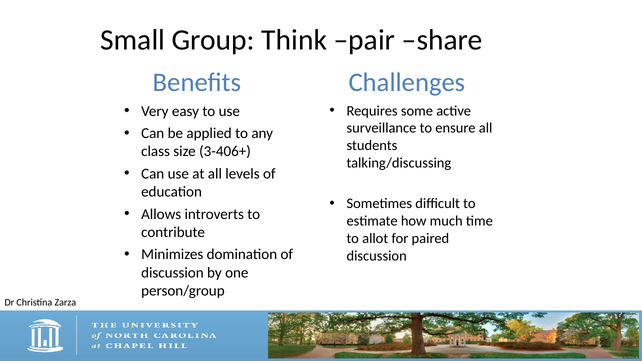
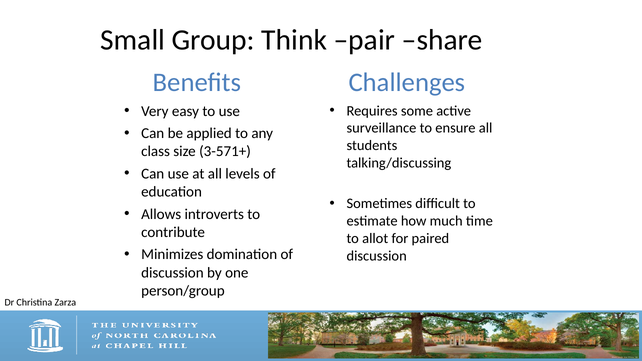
3-406+: 3-406+ -> 3-571+
